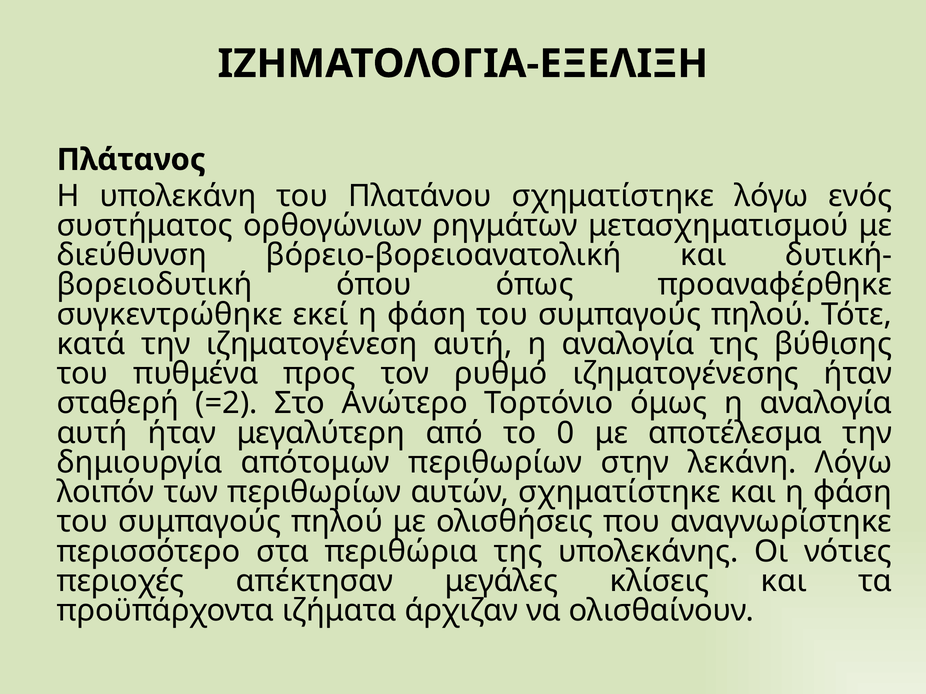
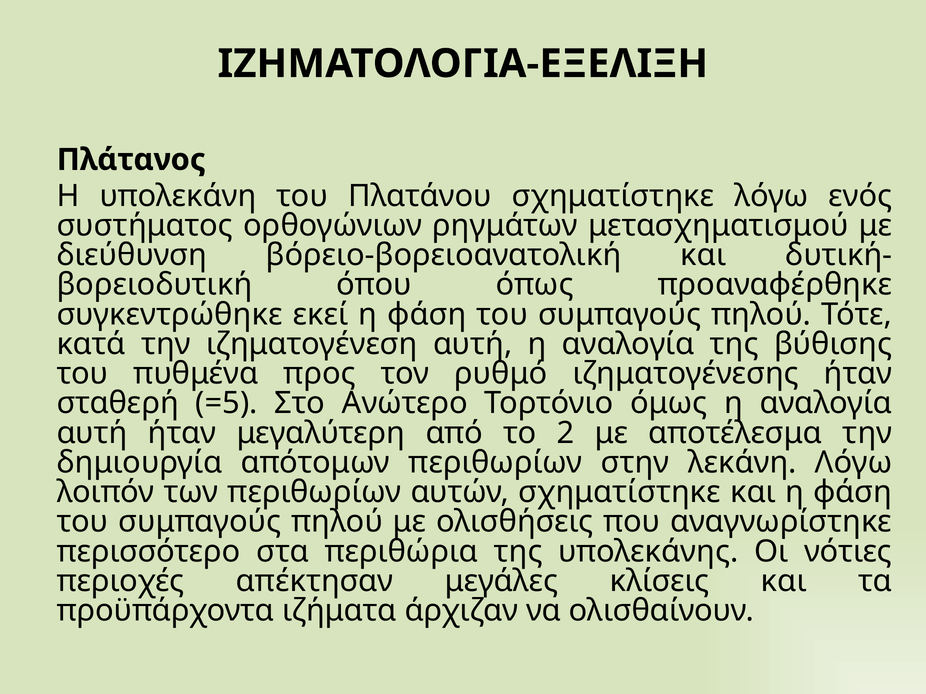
=2: =2 -> =5
0: 0 -> 2
